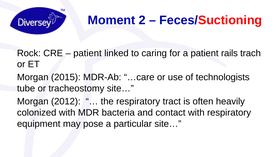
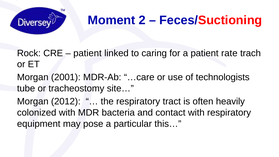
rails: rails -> rate
2015: 2015 -> 2001
particular site…: site… -> this…
